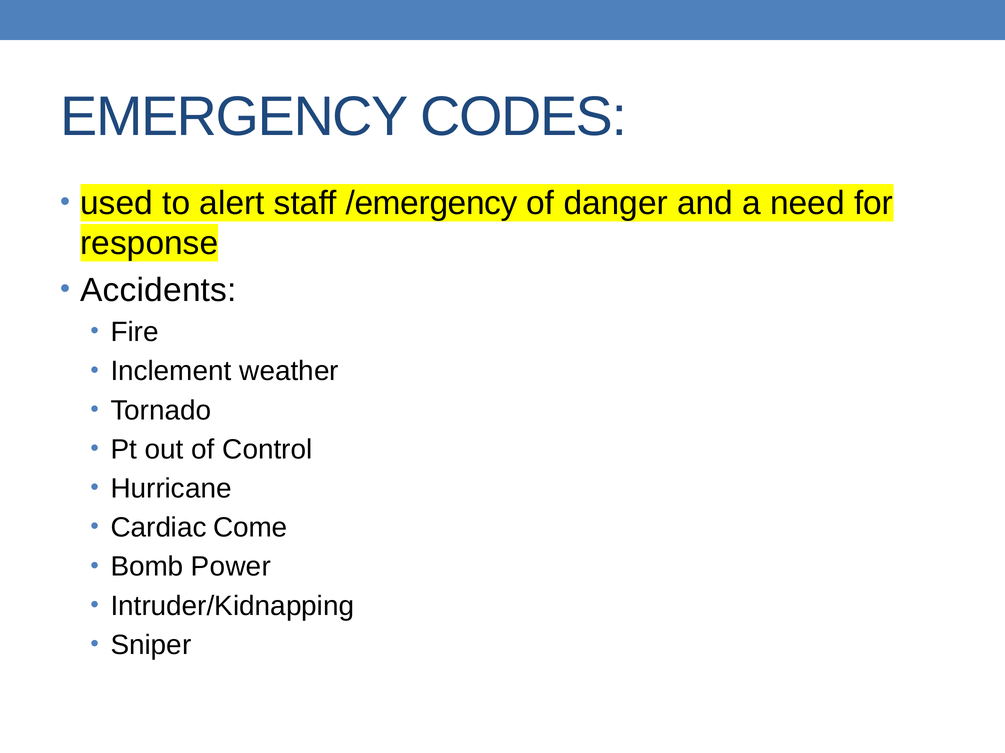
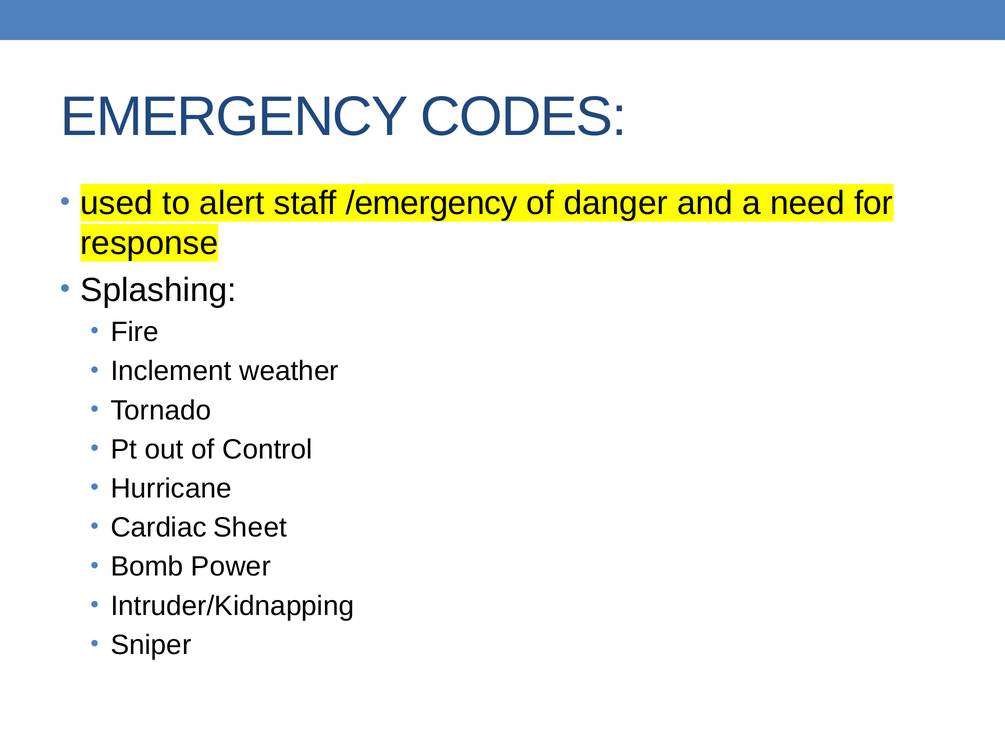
Accidents: Accidents -> Splashing
Come: Come -> Sheet
